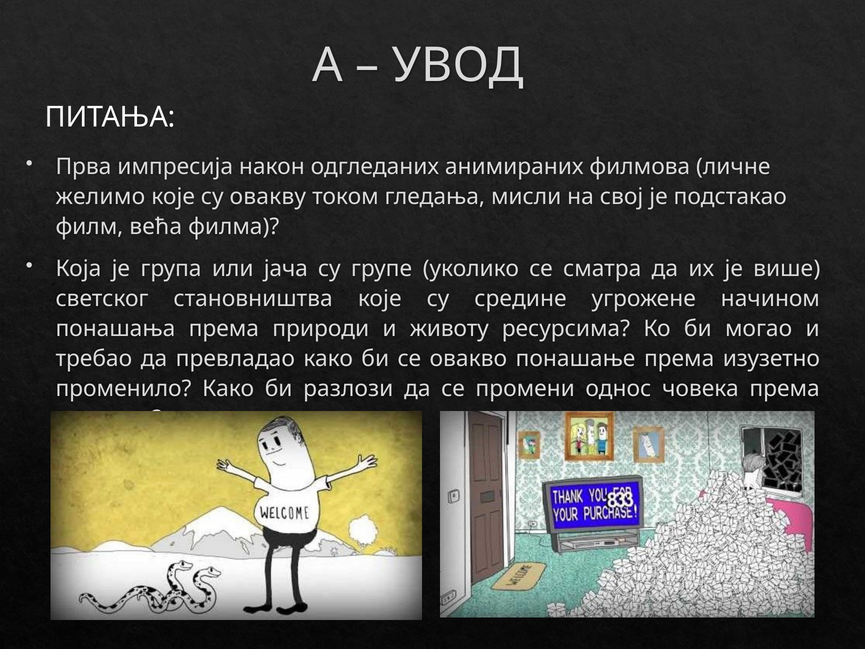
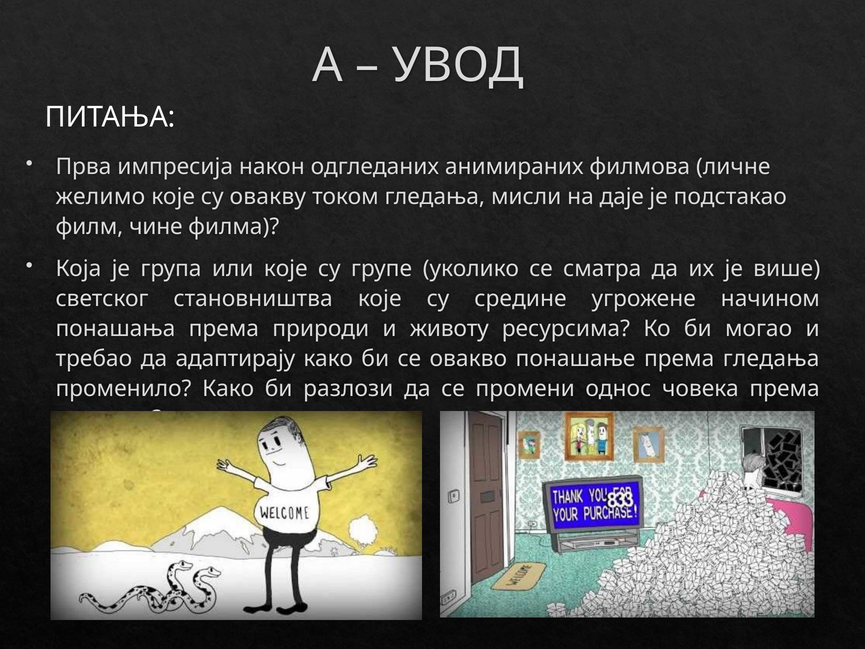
свој: свој -> даје
већа: већа -> чине
или јача: јача -> којe
превладао: превладао -> адаптирају
према изузетно: изузетно -> гледања
